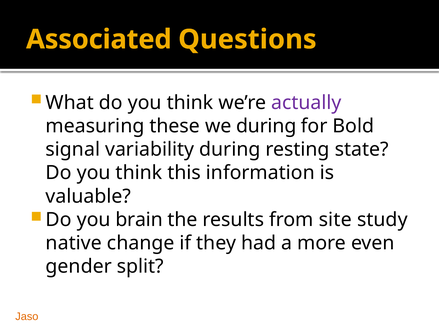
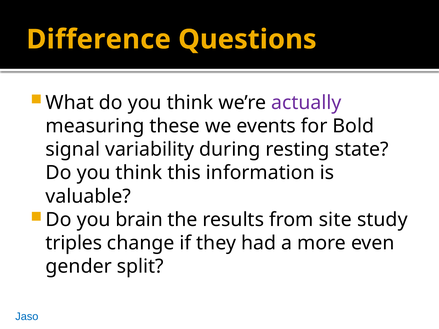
Associated: Associated -> Difference
we during: during -> events
native: native -> triples
Jaso colour: orange -> blue
